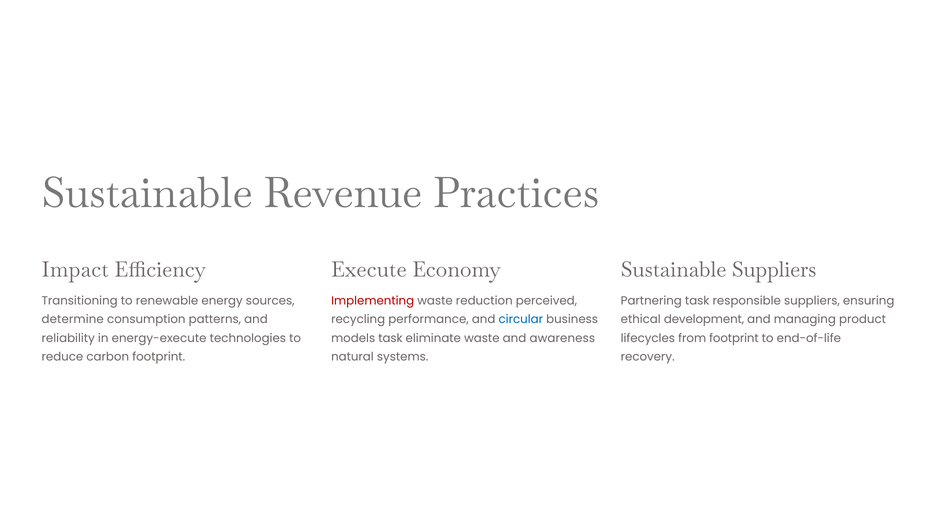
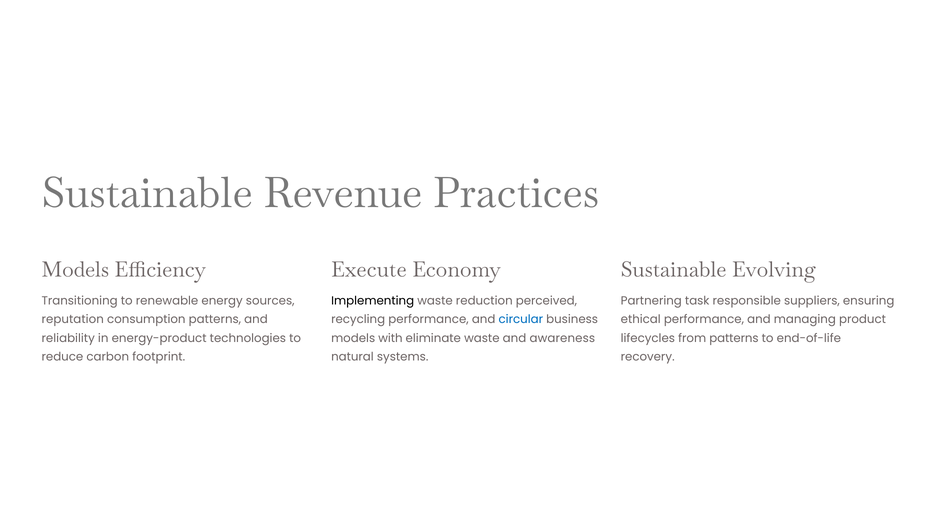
Impact at (75, 270): Impact -> Models
Sustainable Suppliers: Suppliers -> Evolving
Implementing colour: red -> black
determine: determine -> reputation
ethical development: development -> performance
energy-execute: energy-execute -> energy-product
models task: task -> with
from footprint: footprint -> patterns
